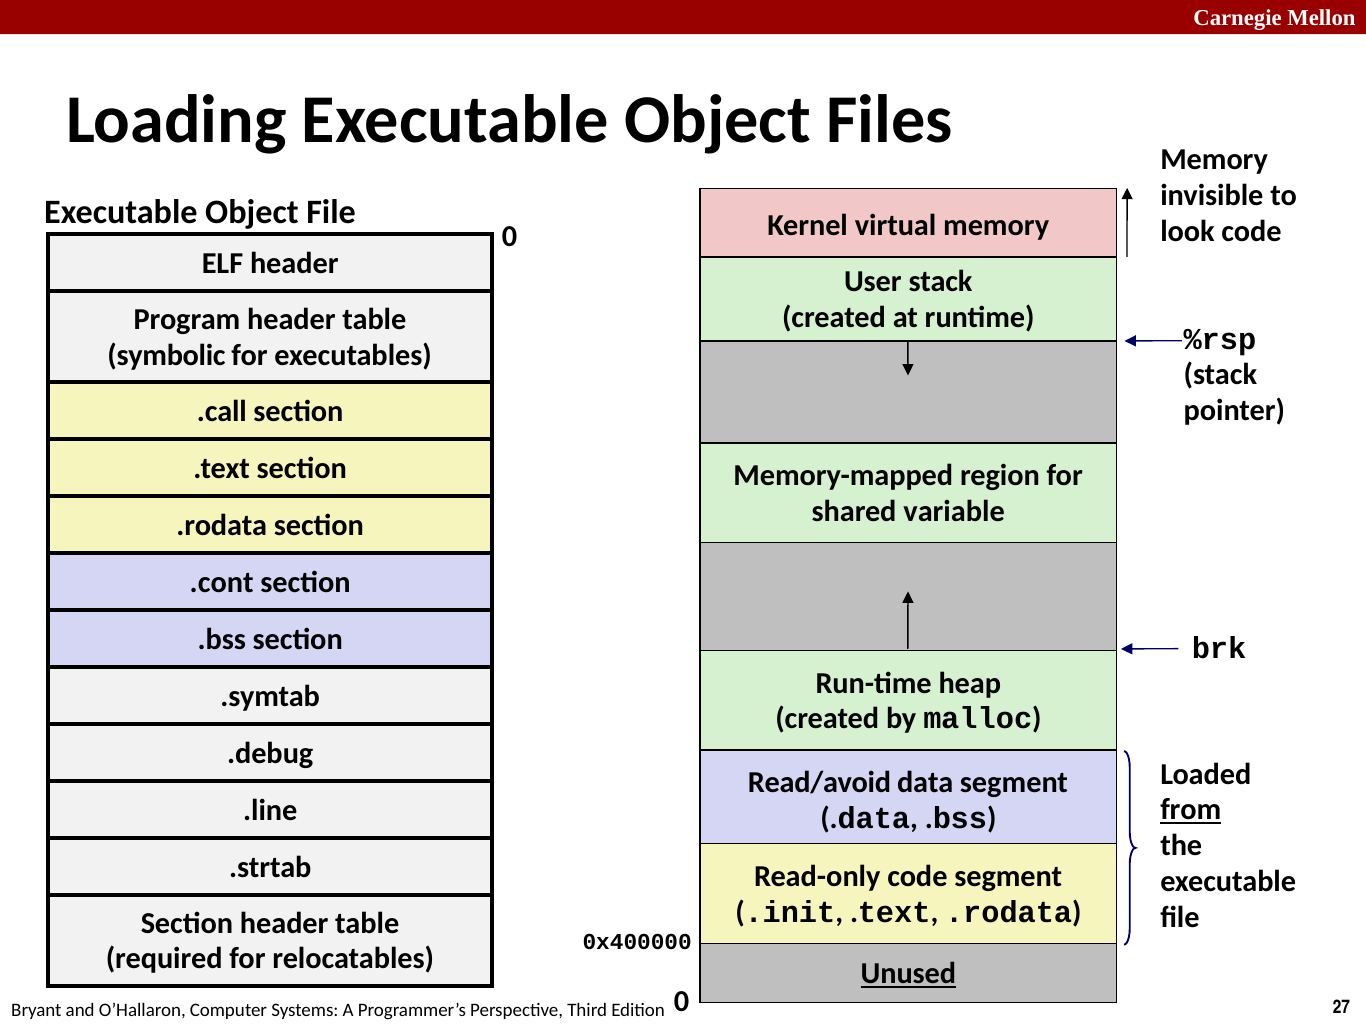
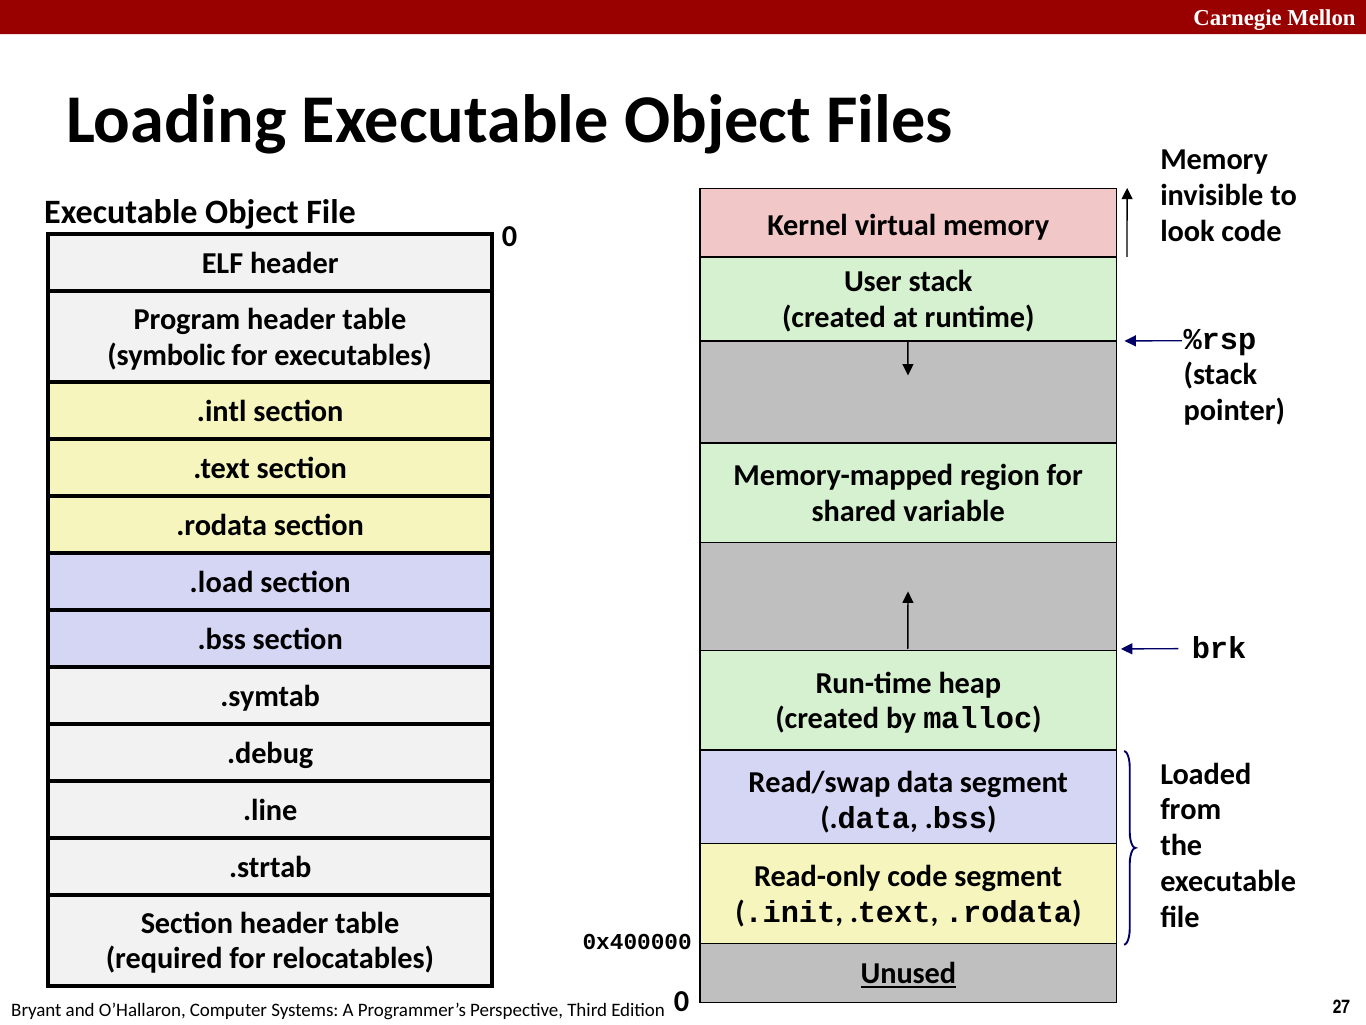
.call: .call -> .intl
.cont: .cont -> .load
Read/avoid: Read/avoid -> Read/swap
from underline: present -> none
